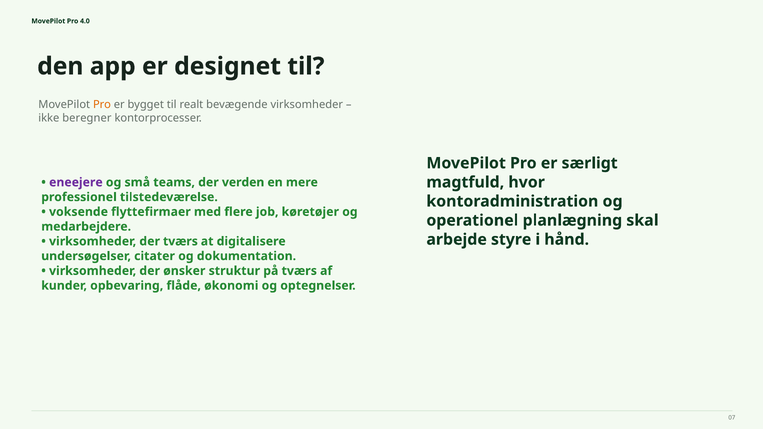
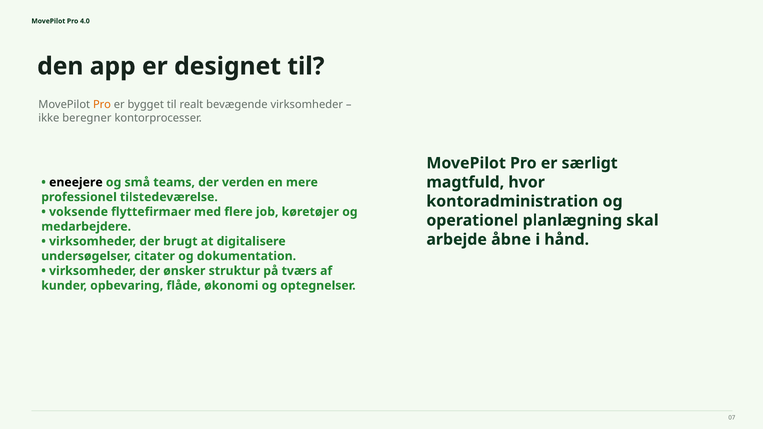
eneejere colour: purple -> black
styre: styre -> åbne
der tværs: tværs -> brugt
